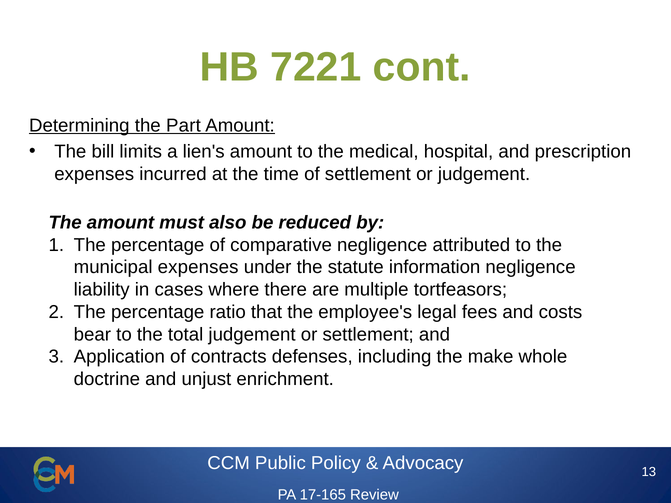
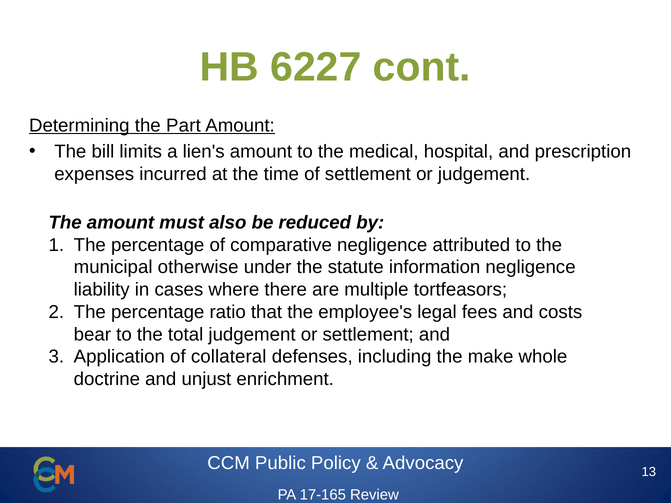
7221: 7221 -> 6227
municipal expenses: expenses -> otherwise
contracts: contracts -> collateral
